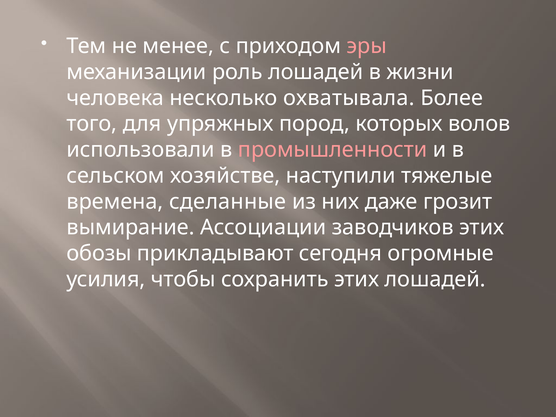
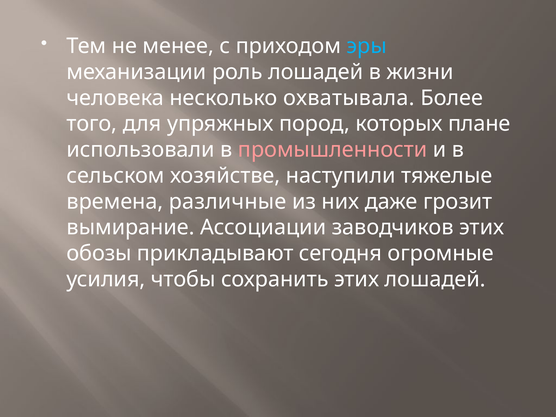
эры colour: pink -> light blue
волов: волов -> плане
сделанные: сделанные -> различные
